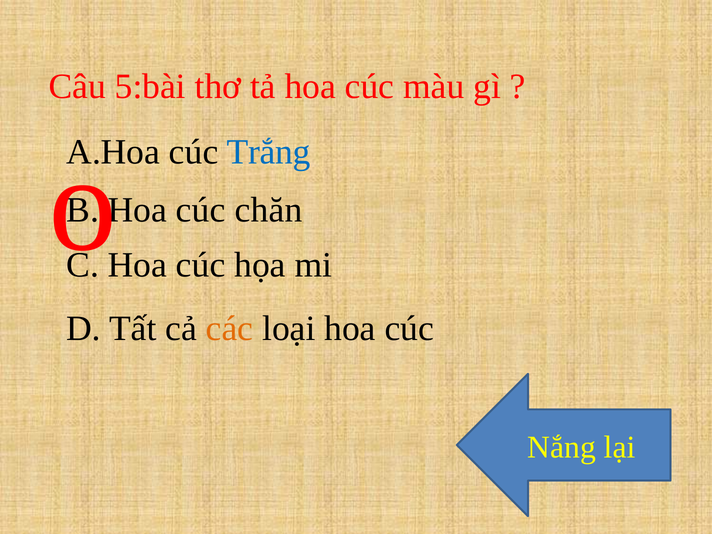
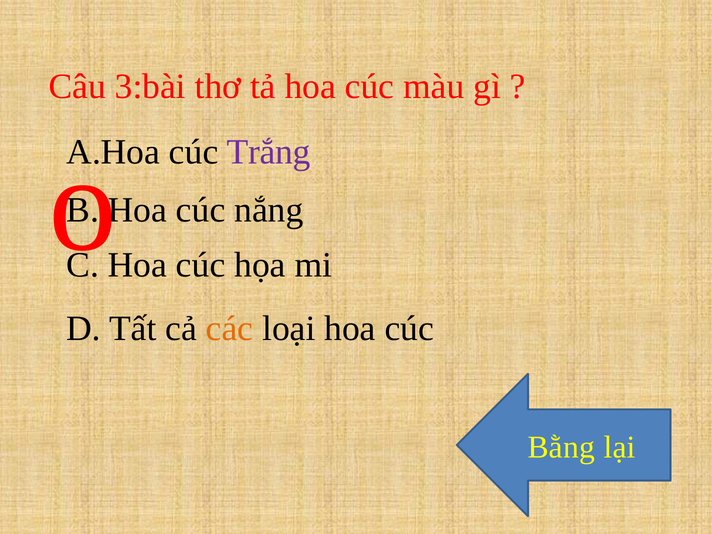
5:bài: 5:bài -> 3:bài
Trắng colour: blue -> purple
chăn: chăn -> nắng
Nắng: Nắng -> Bằng
